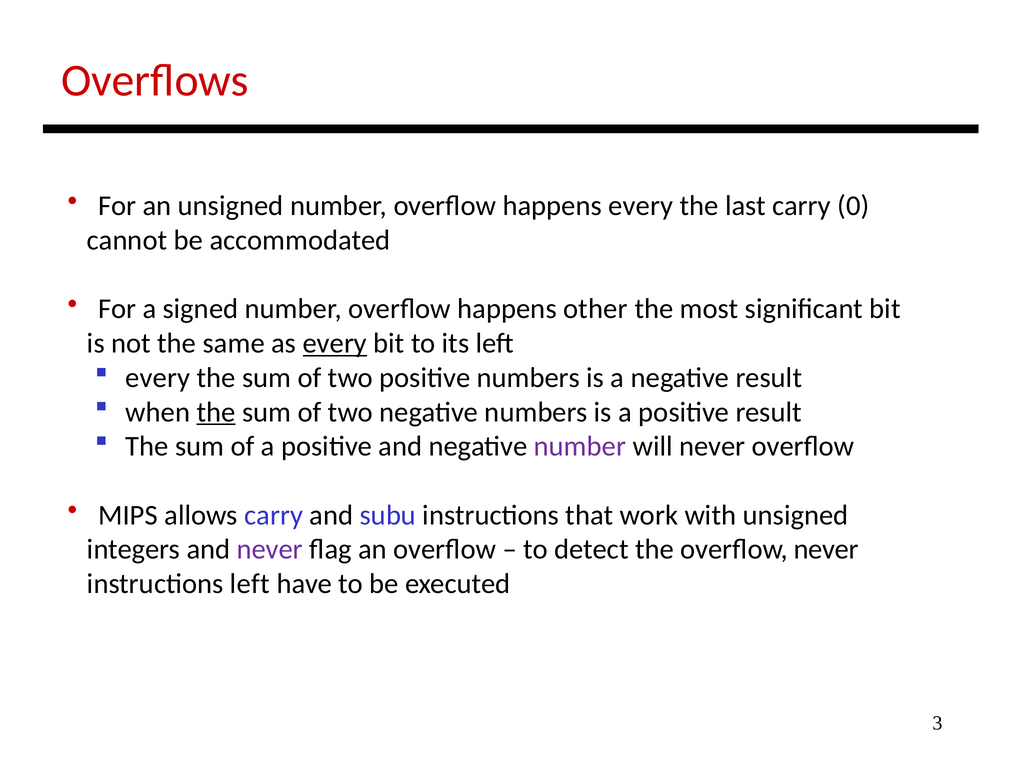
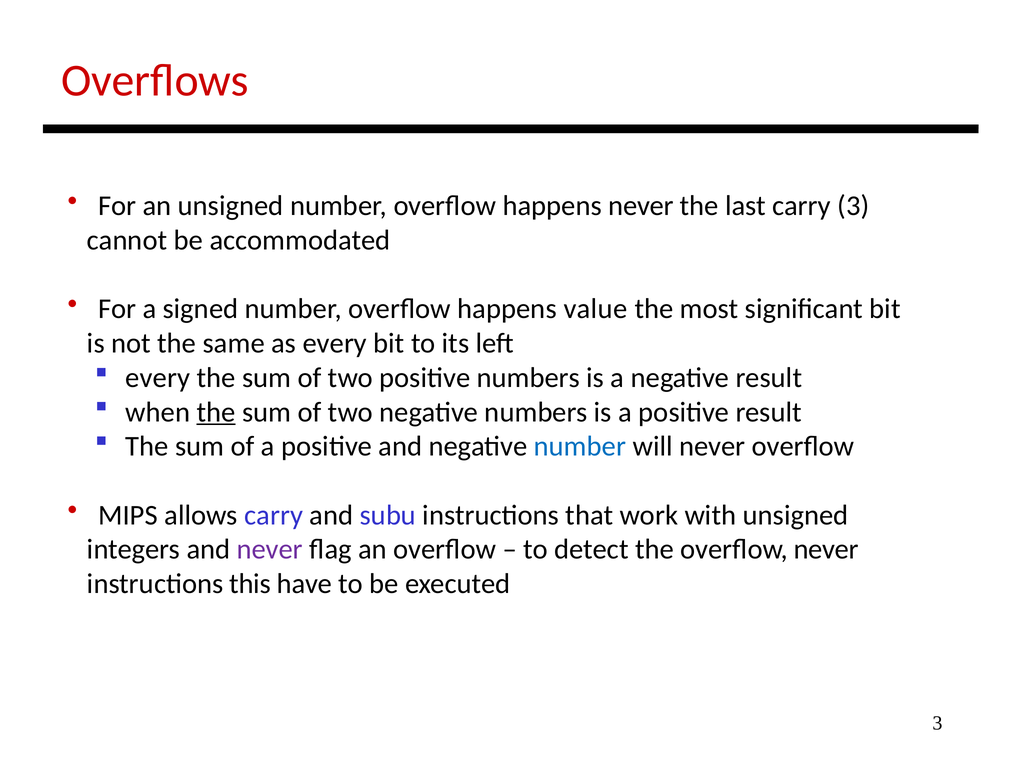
happens every: every -> never
carry 0: 0 -> 3
other: other -> value
every at (335, 343) underline: present -> none
number at (580, 446) colour: purple -> blue
instructions left: left -> this
